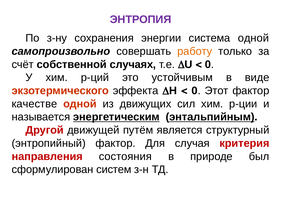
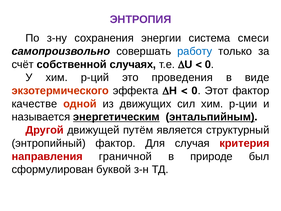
система одной: одной -> смеси
работу colour: orange -> blue
устойчивым: устойчивым -> проведения
состояния: состояния -> граничной
систем: систем -> буквой
